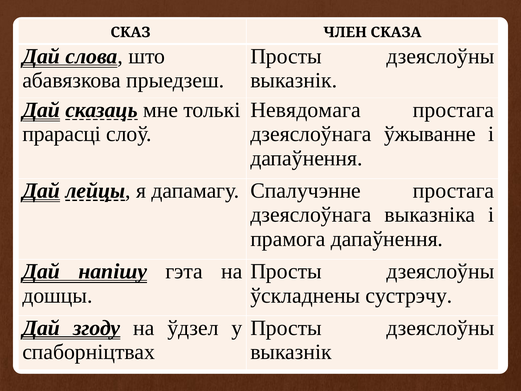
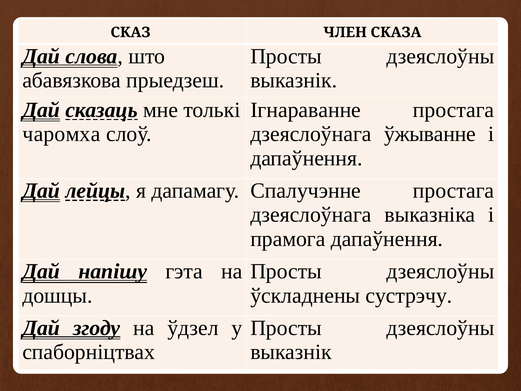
Невядомага: Невядомага -> Ігнараванне
прарасці: прарасці -> чаромха
